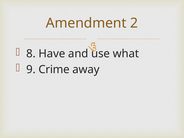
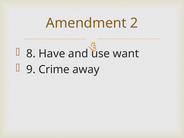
what: what -> want
